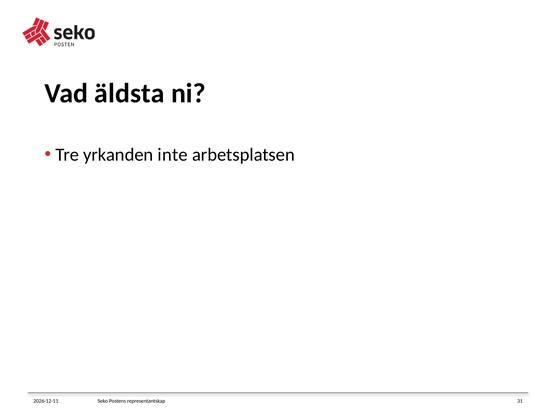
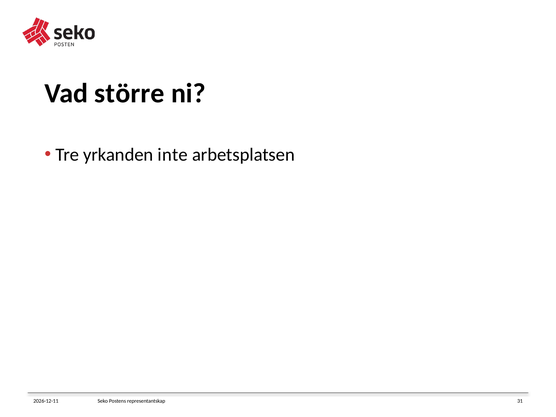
äldsta: äldsta -> större
